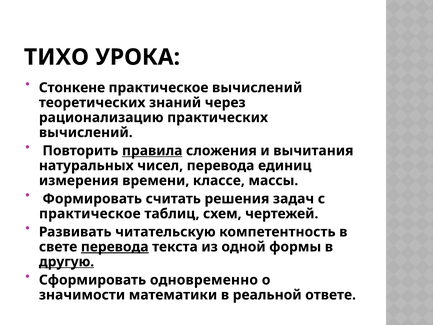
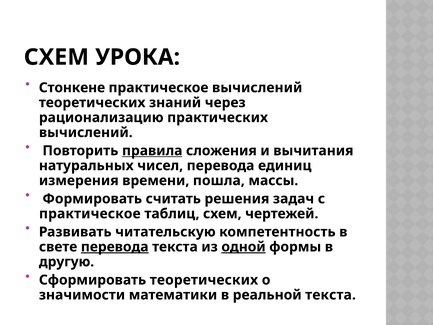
ТИХО at (56, 57): ТИХО -> СХЕМ
классе: классе -> пошла
одной underline: none -> present
другую underline: present -> none
Сформировать одновременно: одновременно -> теоретических
реальной ответе: ответе -> текста
